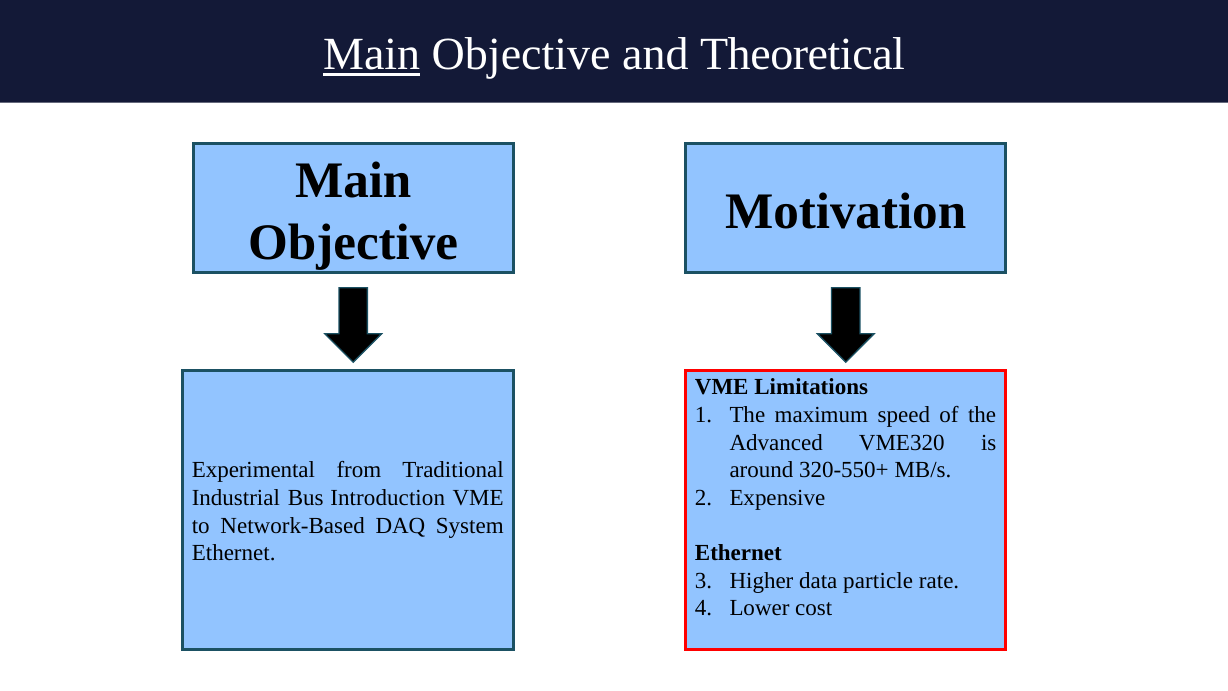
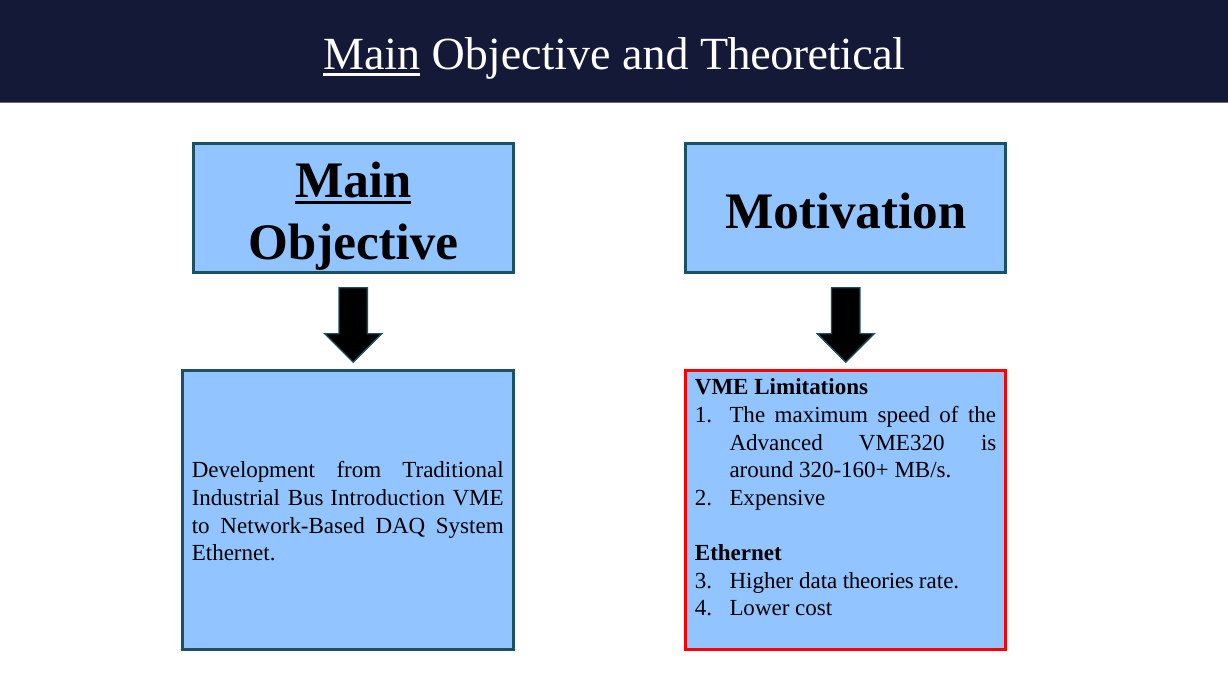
Main at (353, 181) underline: none -> present
Experimental: Experimental -> Development
320-550+: 320-550+ -> 320-160+
particle: particle -> theories
